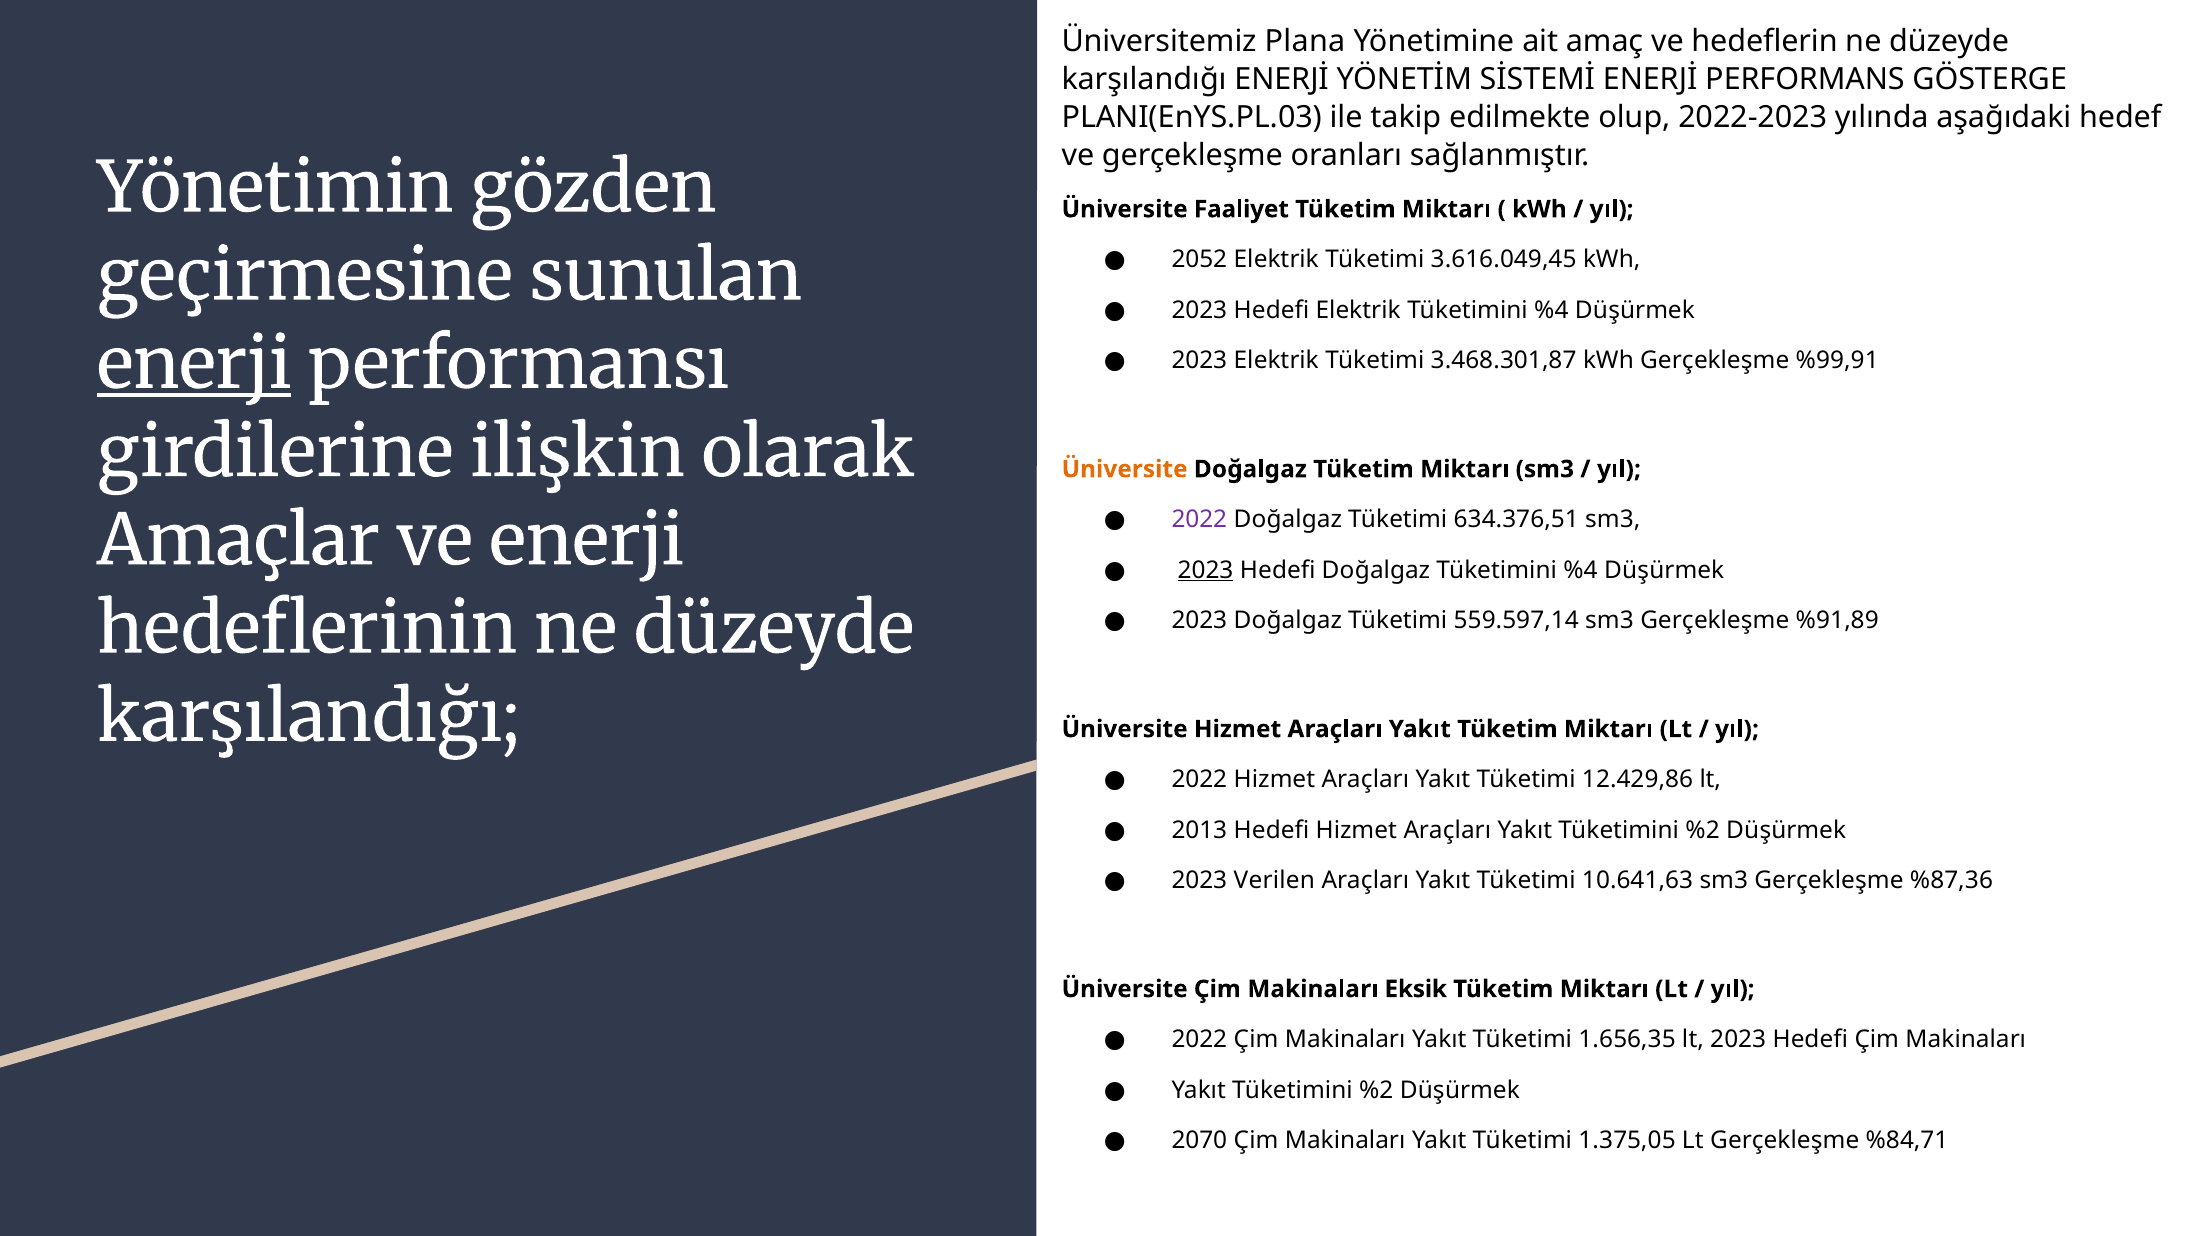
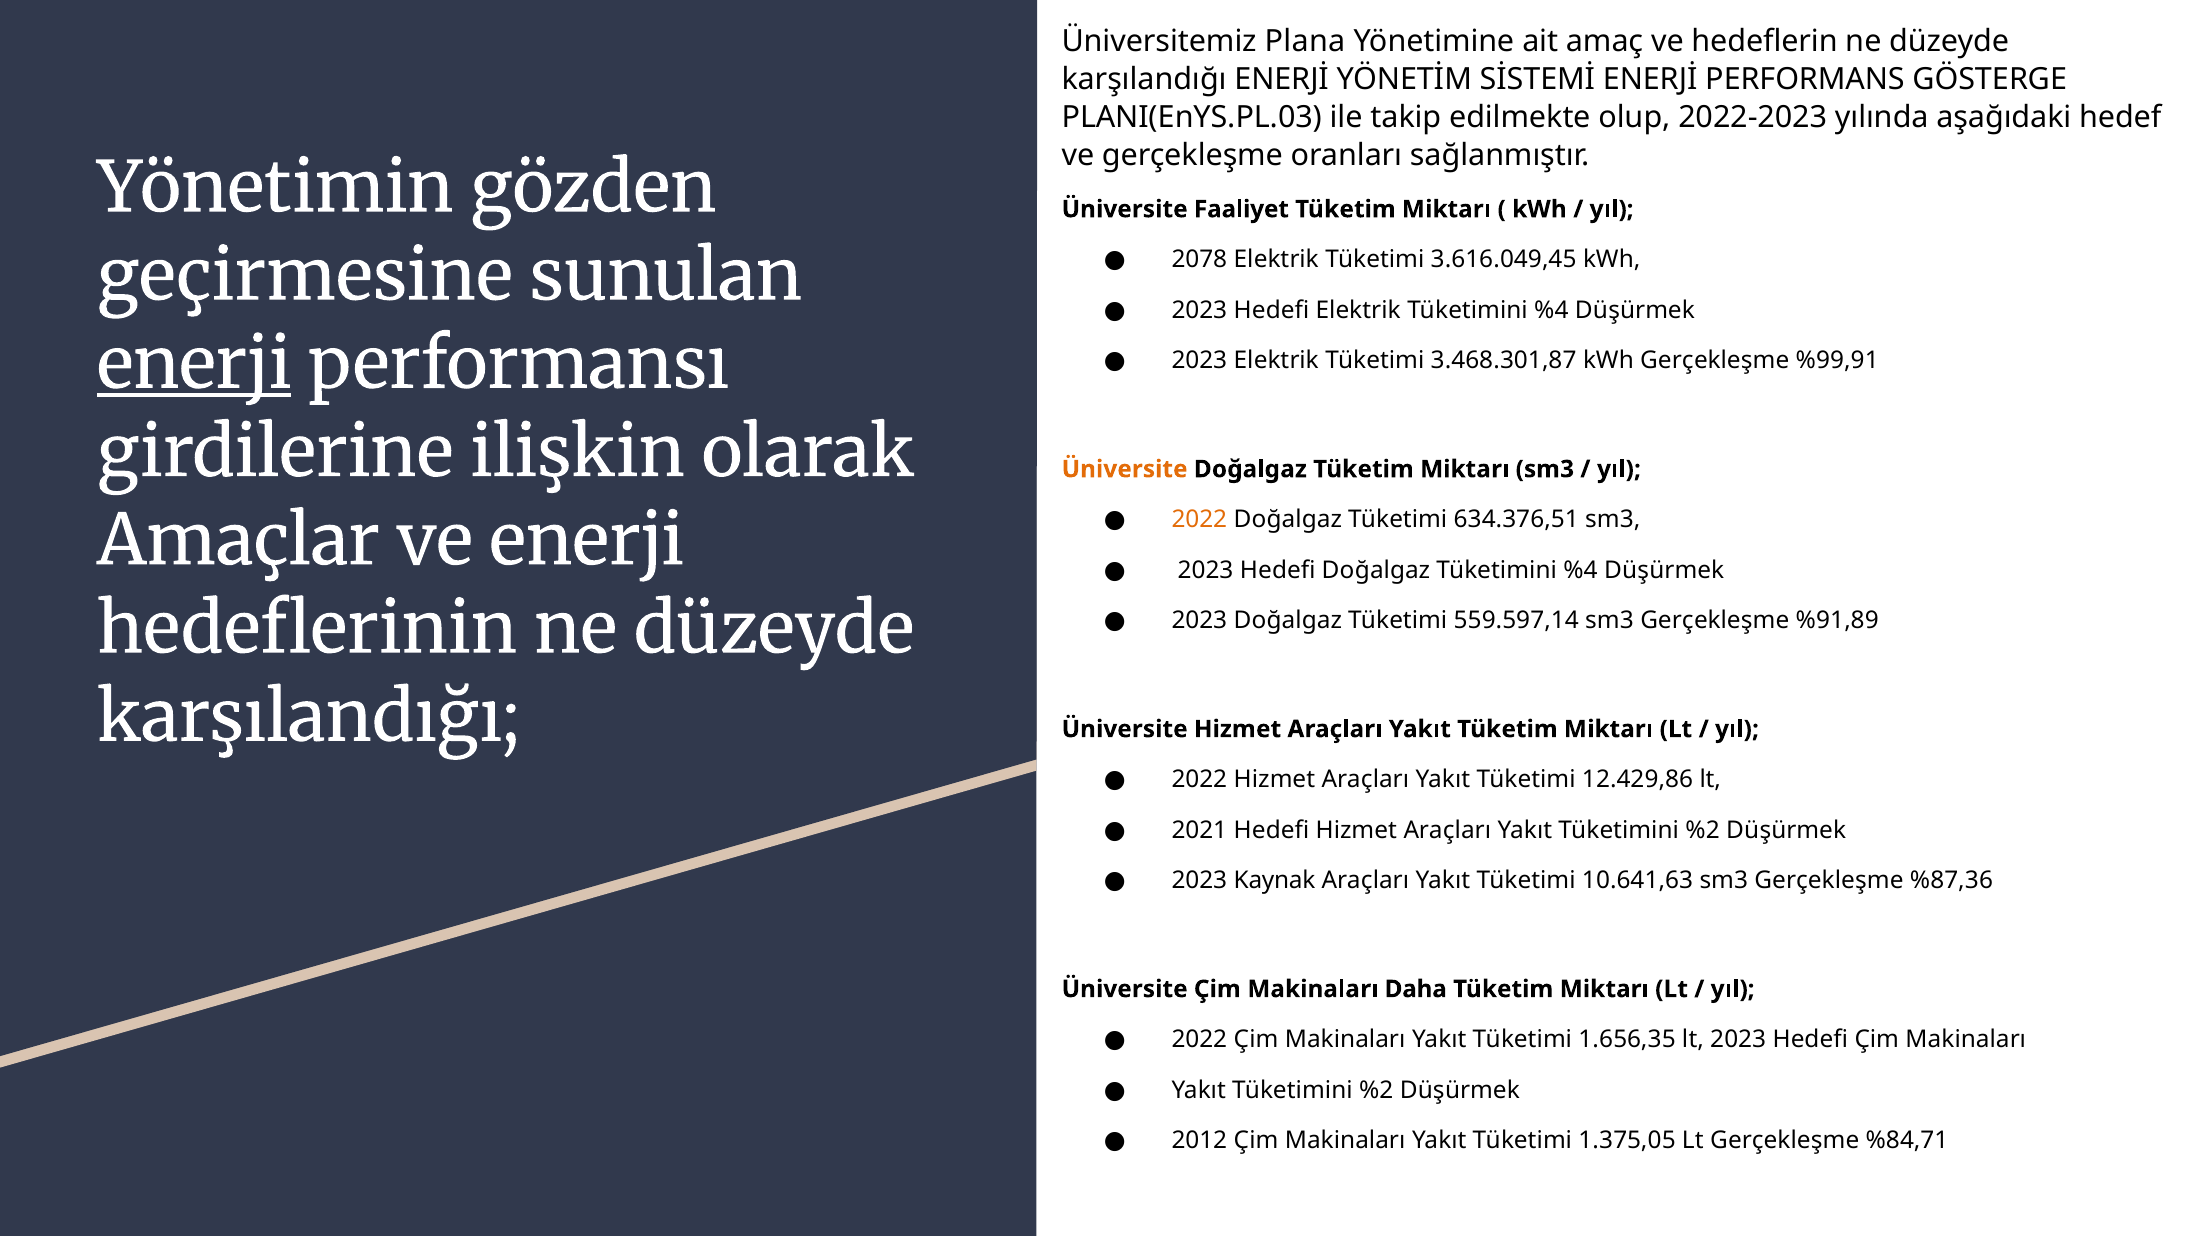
2052: 2052 -> 2078
2022 at (1199, 520) colour: purple -> orange
2023 at (1206, 570) underline: present -> none
2013: 2013 -> 2021
Verilen: Verilen -> Kaynak
Eksik: Eksik -> Daha
2070: 2070 -> 2012
